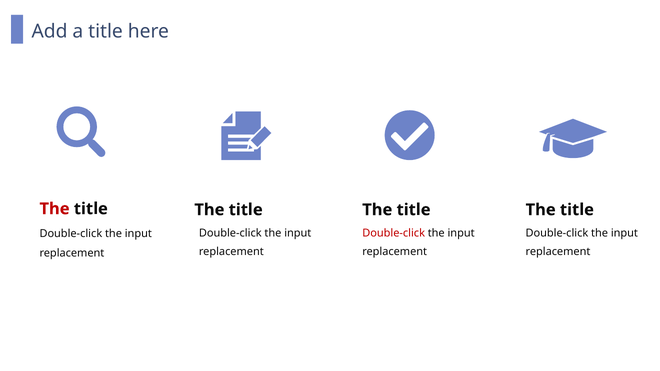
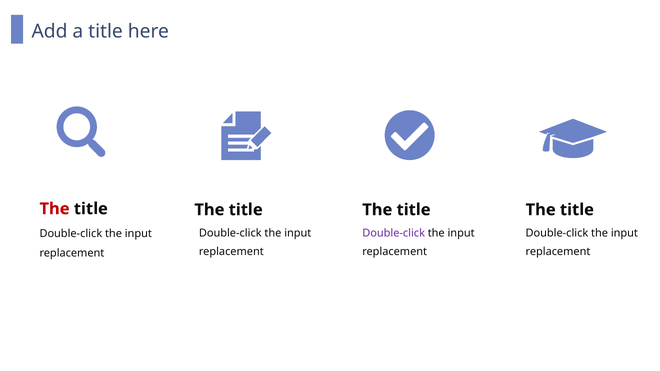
Double-click at (394, 233) colour: red -> purple
